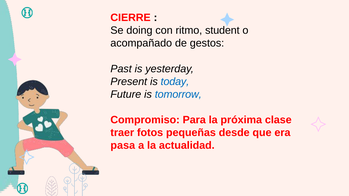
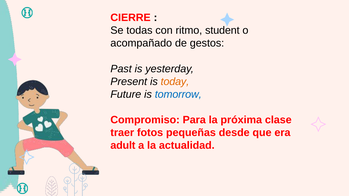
doing: doing -> todas
today colour: blue -> orange
pasa: pasa -> adult
